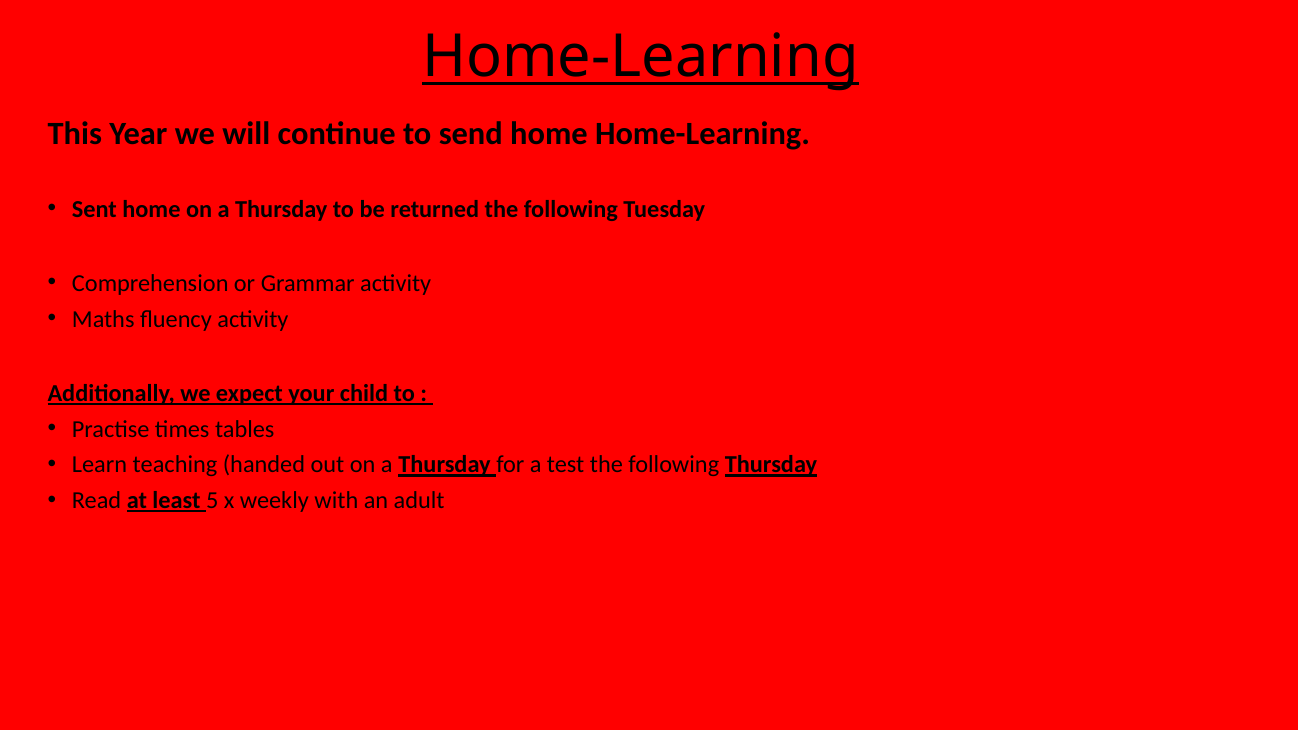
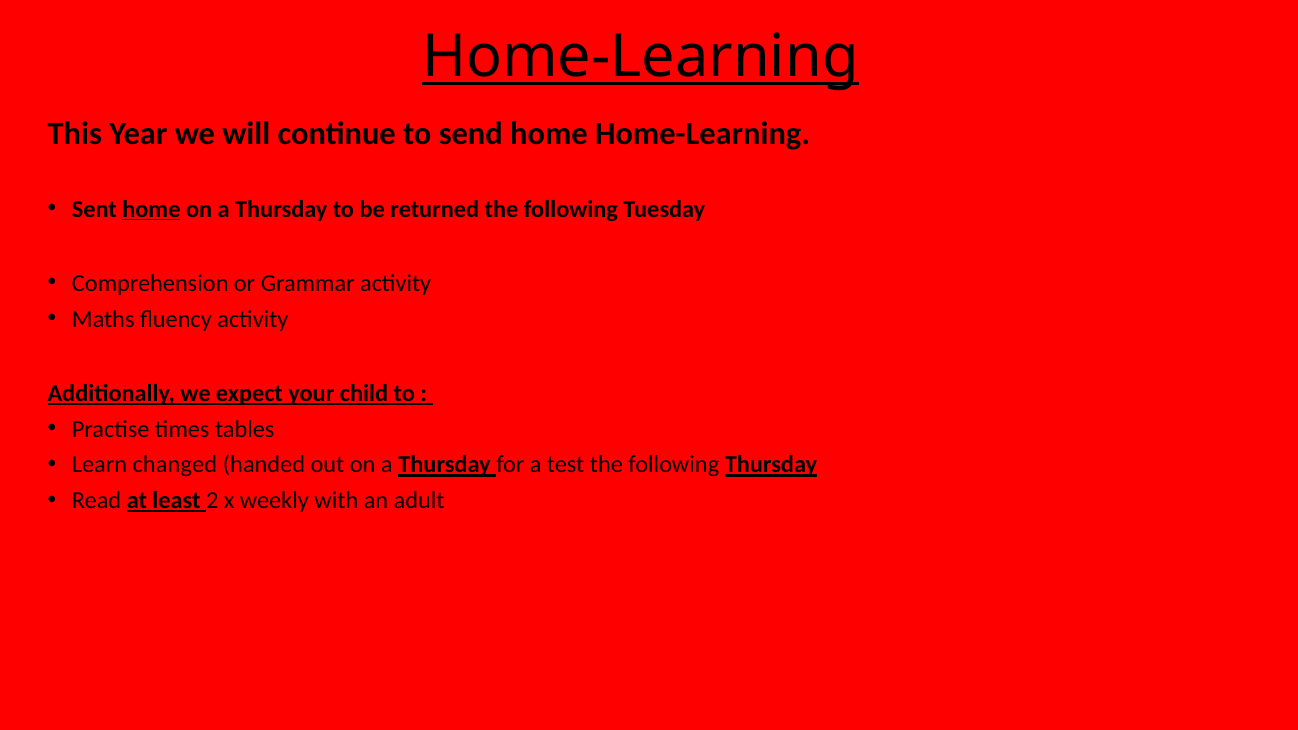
home at (151, 209) underline: none -> present
teaching: teaching -> changed
5: 5 -> 2
